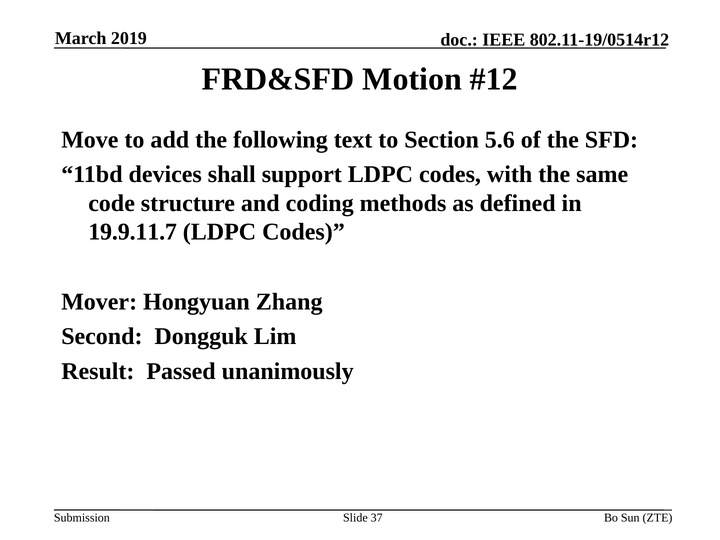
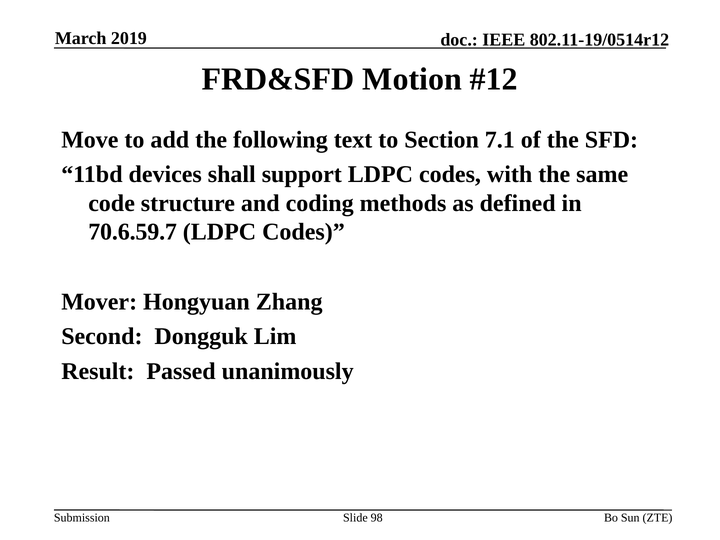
5.6: 5.6 -> 7.1
19.9.11.7: 19.9.11.7 -> 70.6.59.7
37: 37 -> 98
